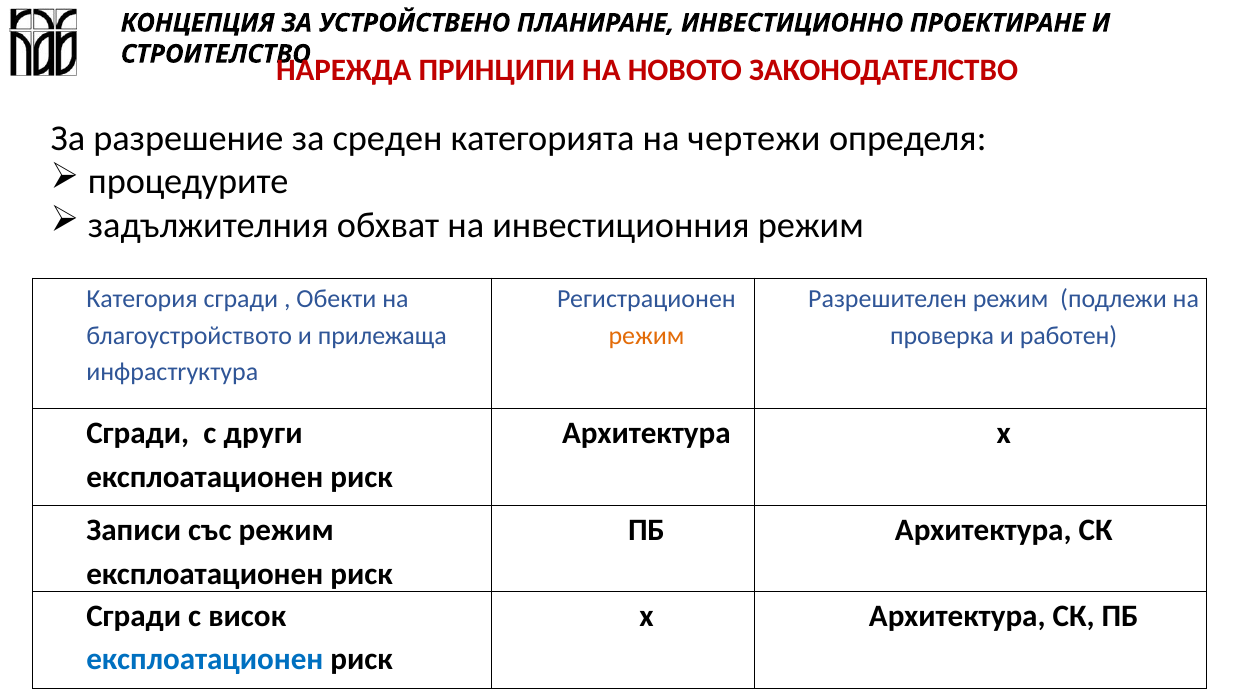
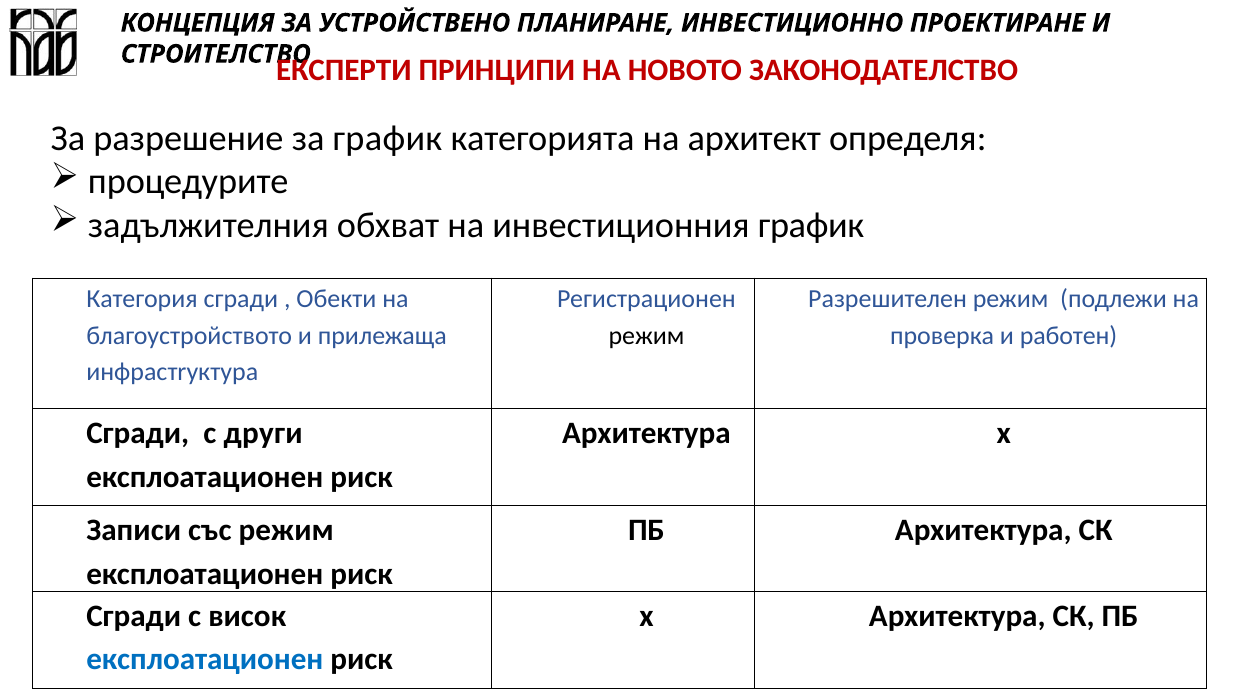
НАРЕЖДА: НАРЕЖДА -> ЕКСПЕРТИ
за среден: среден -> график
чертежи: чертежи -> архитект
инвестиционния режим: режим -> график
режим at (646, 336) colour: orange -> black
